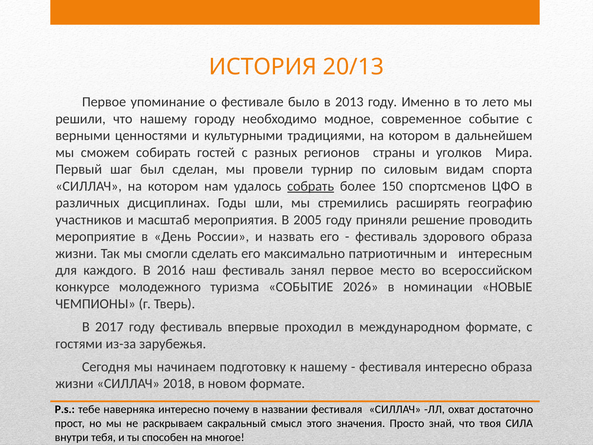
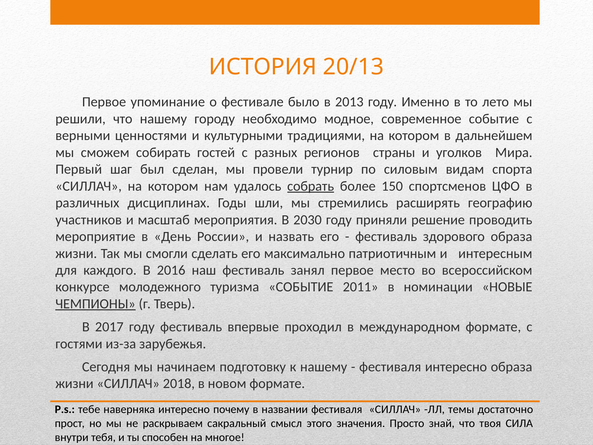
2005: 2005 -> 2030
2026: 2026 -> 2011
ЧЕМПИОНЫ underline: none -> present
охват: охват -> темы
